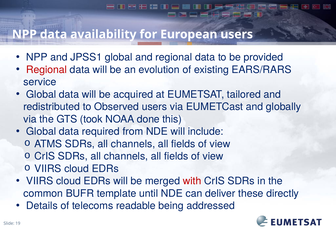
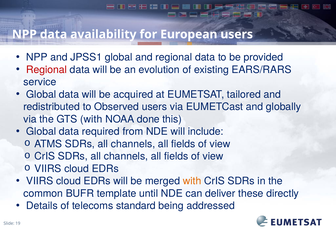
GTS took: took -> with
with at (192, 182) colour: red -> orange
readable: readable -> standard
